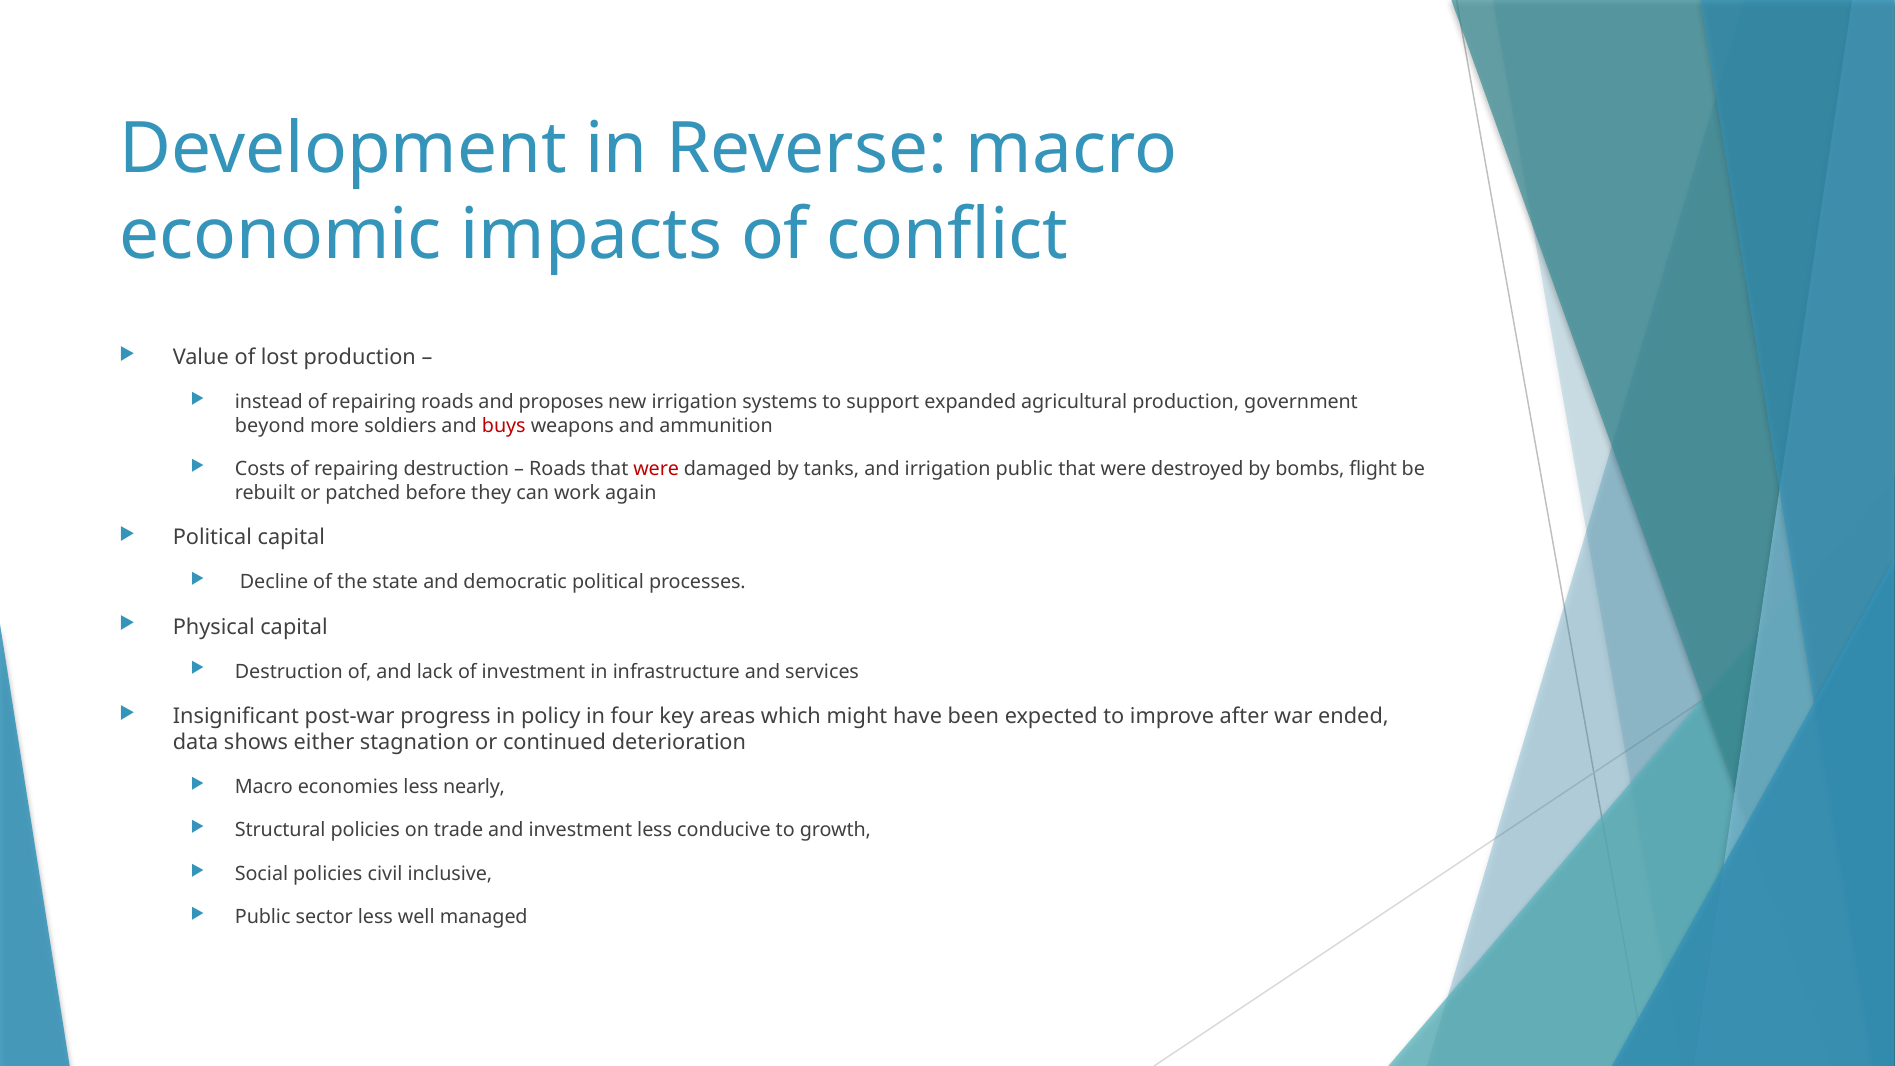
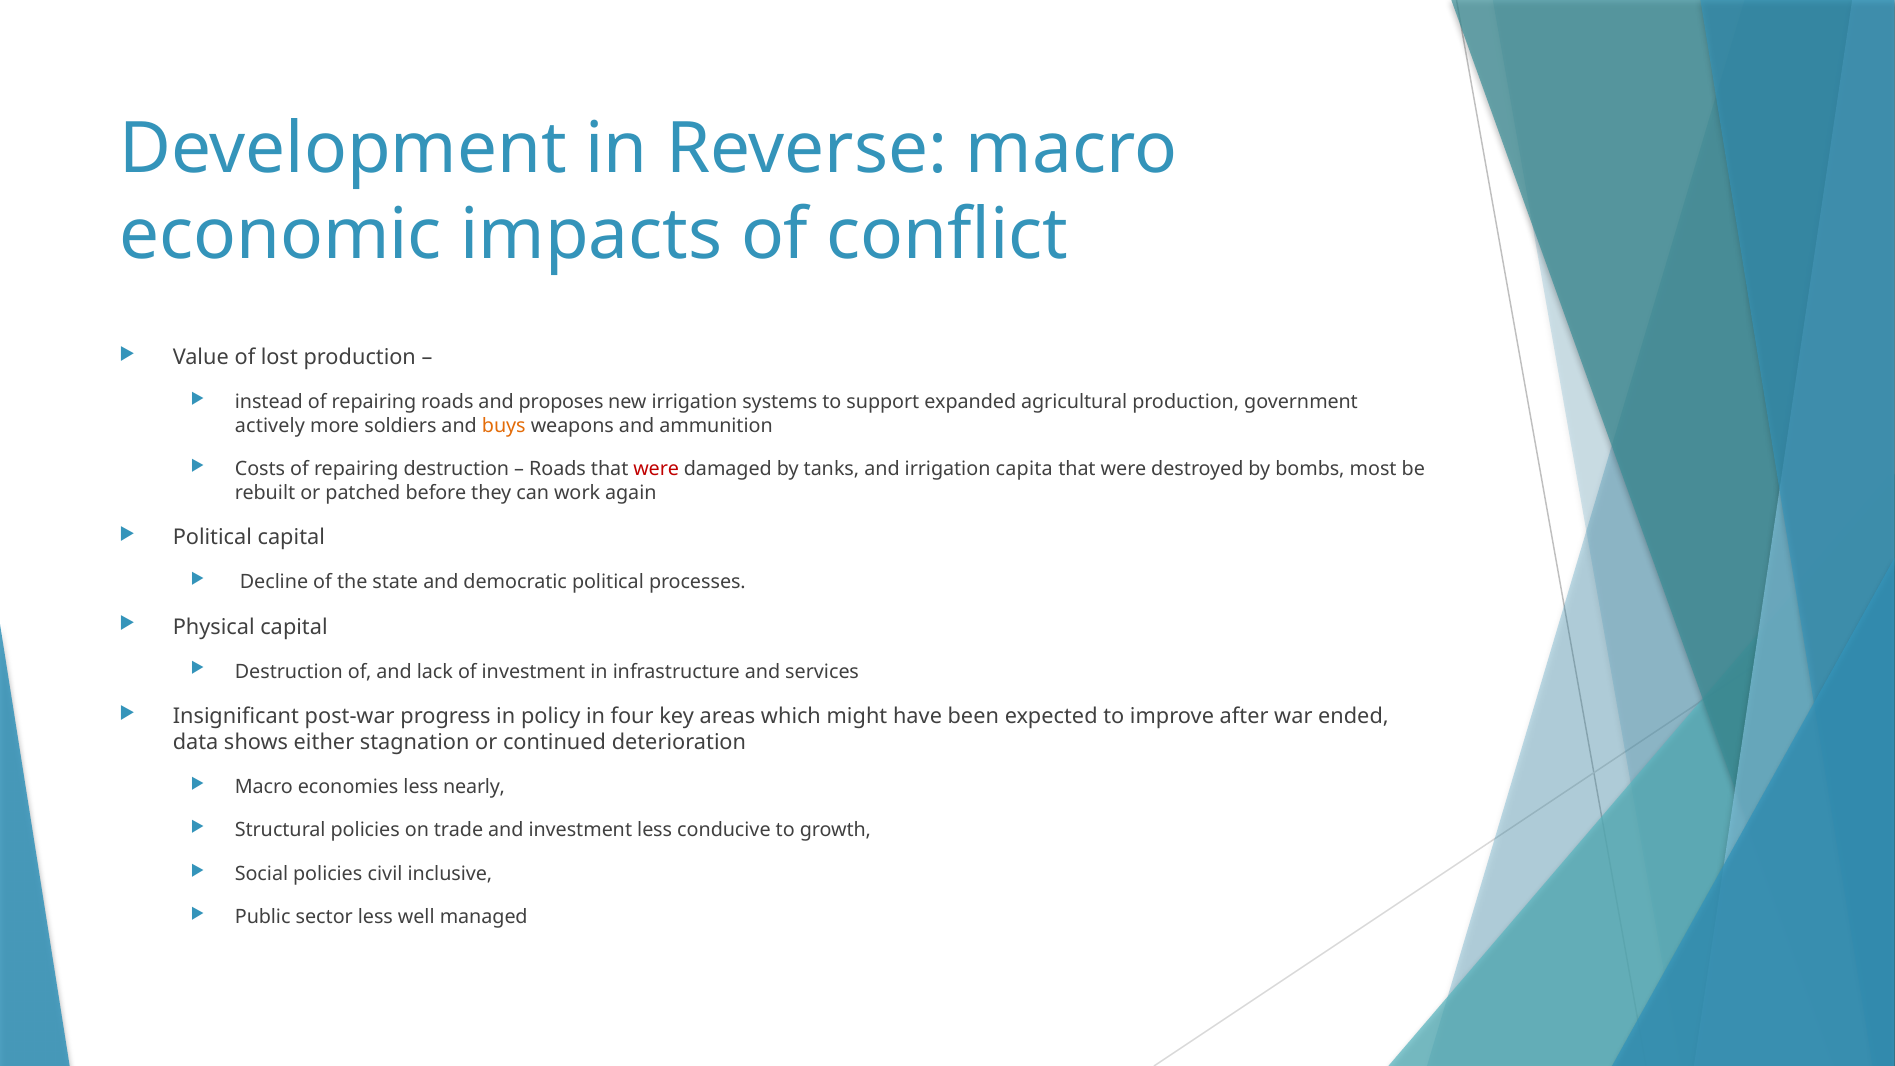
beyond: beyond -> actively
buys colour: red -> orange
irrigation public: public -> capita
flight: flight -> most
